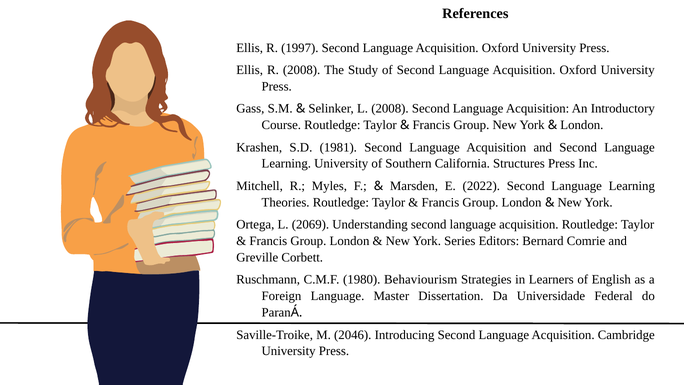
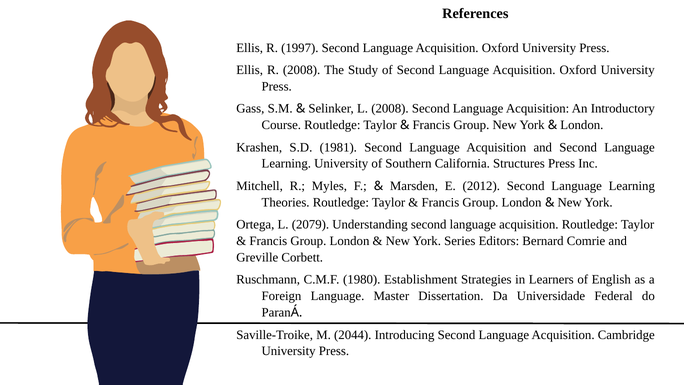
2022: 2022 -> 2012
2069: 2069 -> 2079
Behaviourism: Behaviourism -> Establishment
2046: 2046 -> 2044
